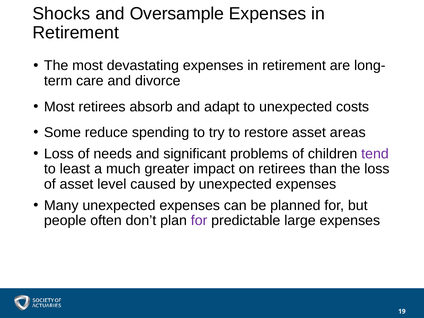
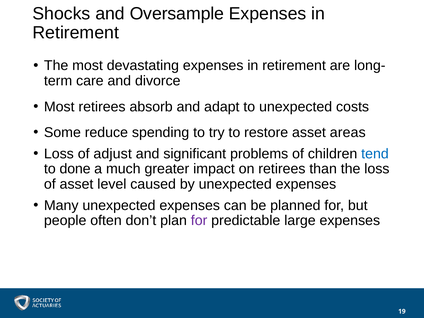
needs: needs -> adjust
tend colour: purple -> blue
least: least -> done
